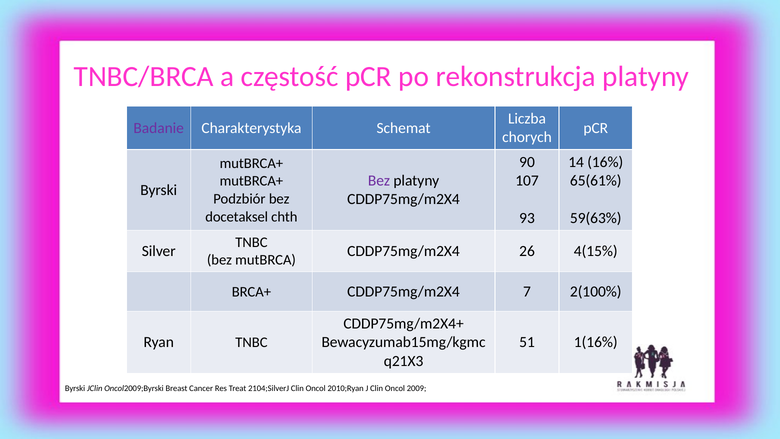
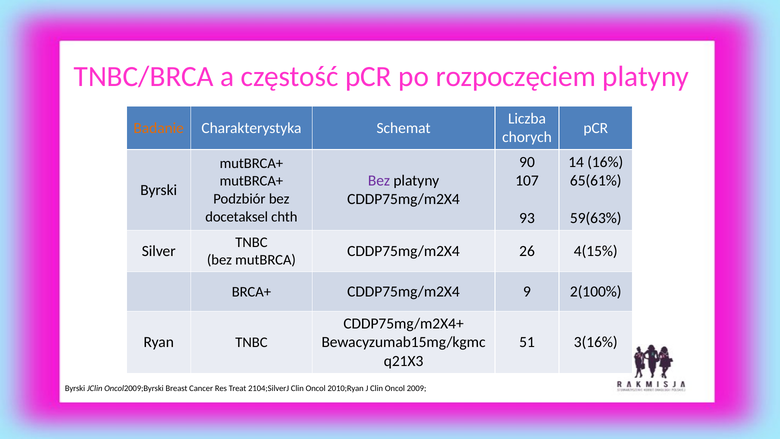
rekonstrukcja: rekonstrukcja -> rozpoczęciem
Badanie colour: purple -> orange
7: 7 -> 9
1(16%: 1(16% -> 3(16%
